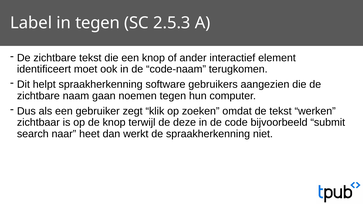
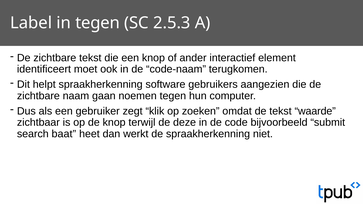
werken: werken -> waarde
naar: naar -> baat
